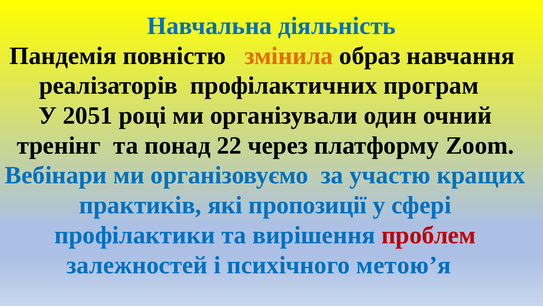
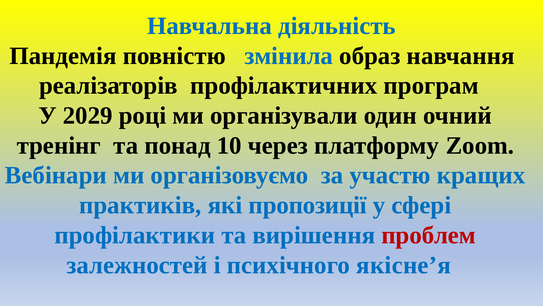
змінила colour: orange -> blue
2051: 2051 -> 2029
22: 22 -> 10
метою’я: метою’я -> якісне’я
